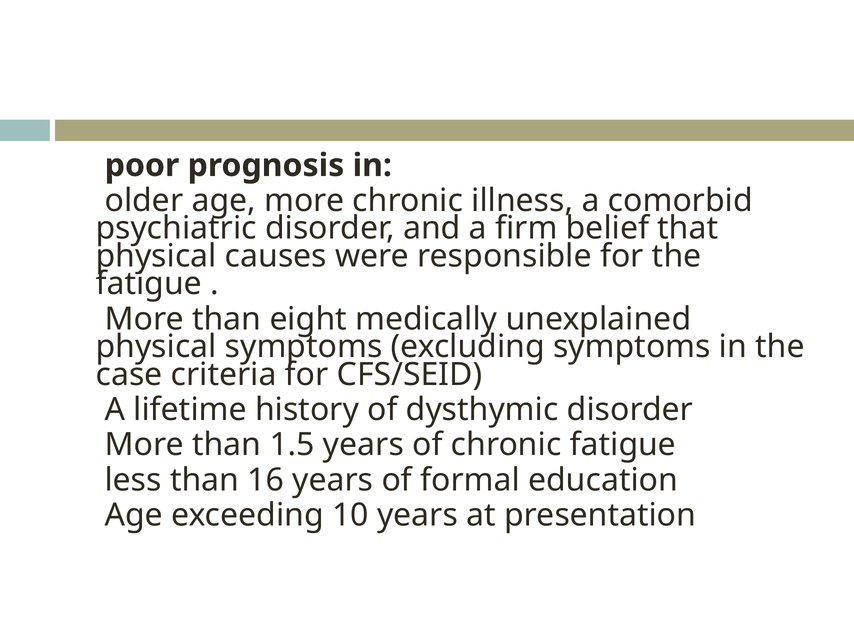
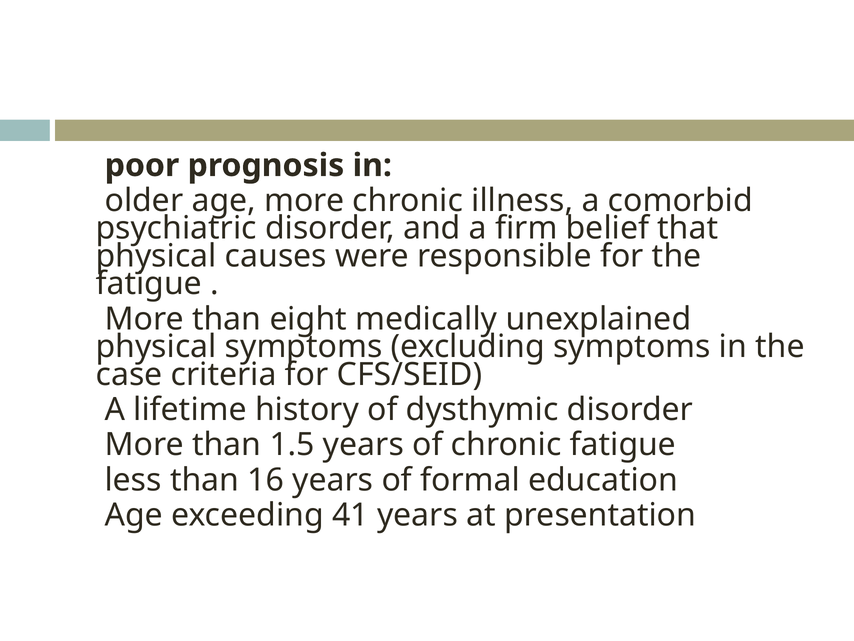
10: 10 -> 41
